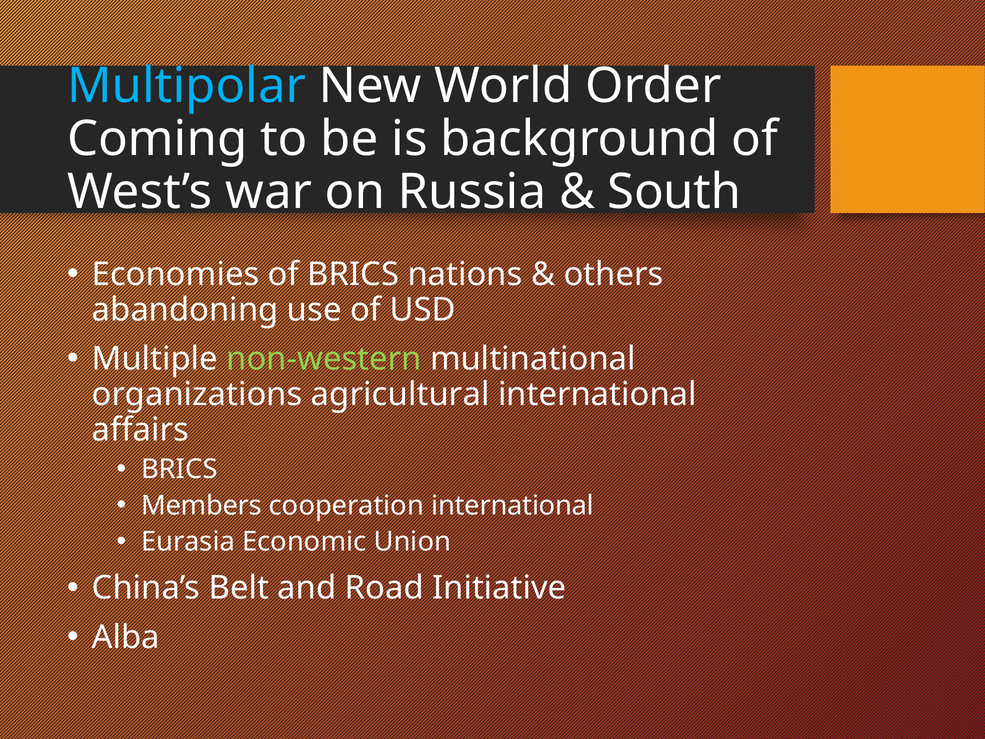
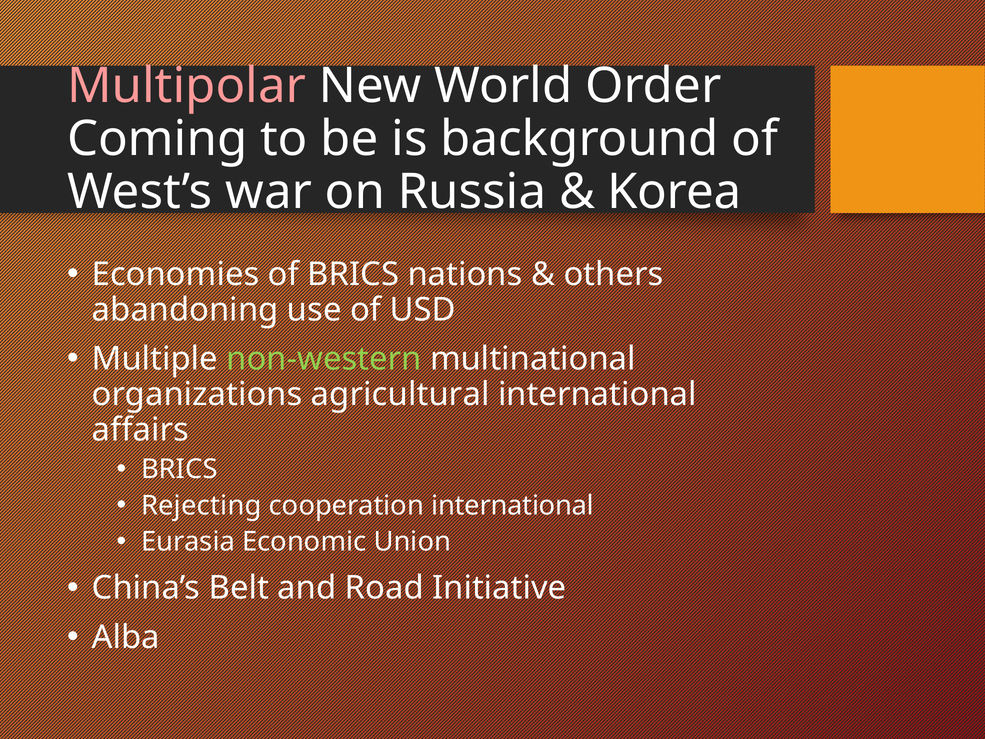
Multipolar colour: light blue -> pink
South: South -> Korea
Members: Members -> Rejecting
